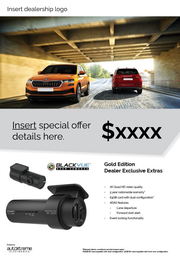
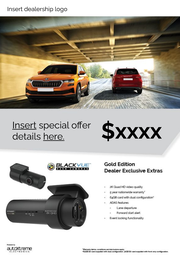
here underline: none -> present
